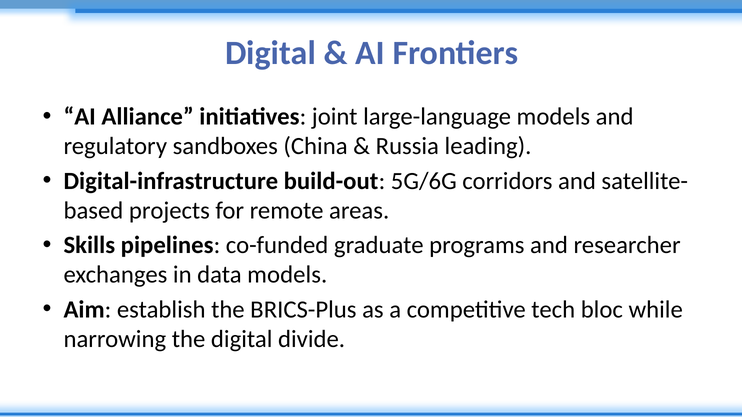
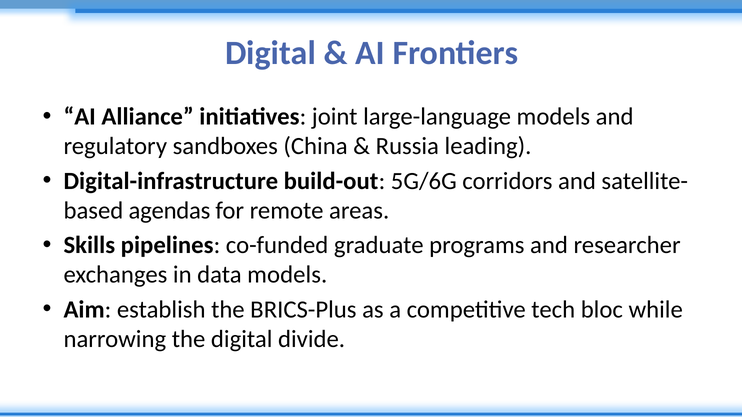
projects: projects -> agendas
